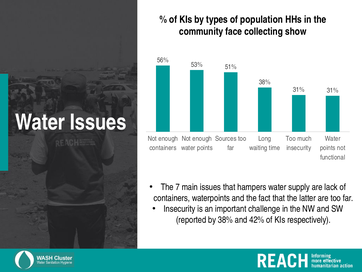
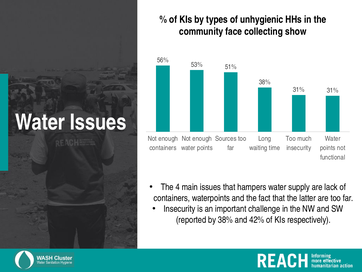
population: population -> unhygienic
7: 7 -> 4
